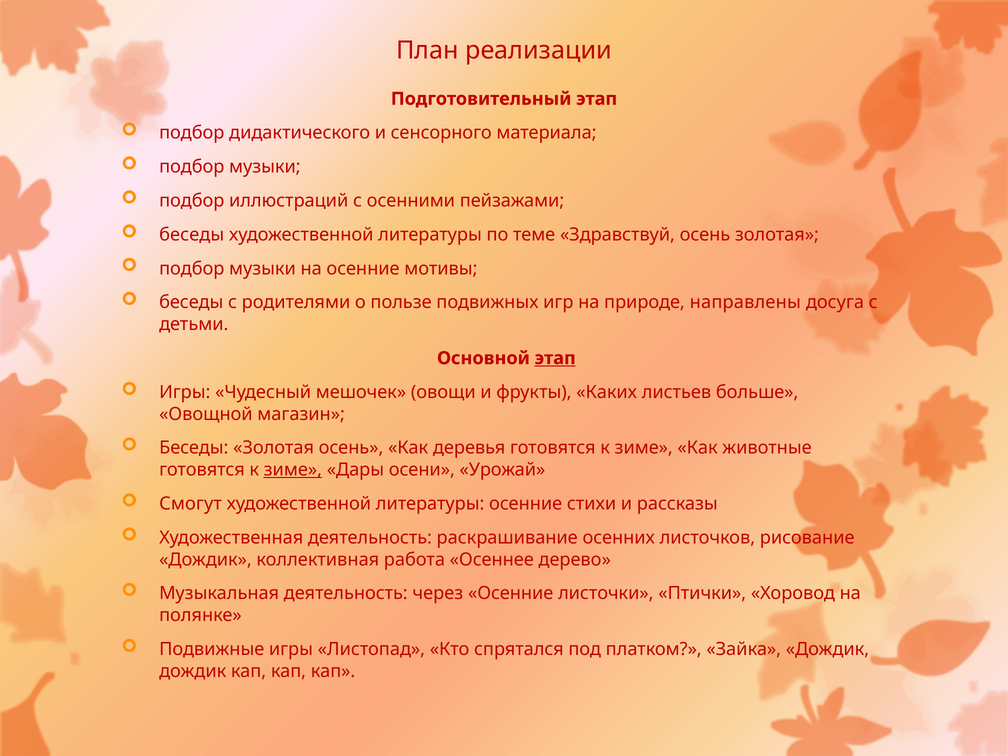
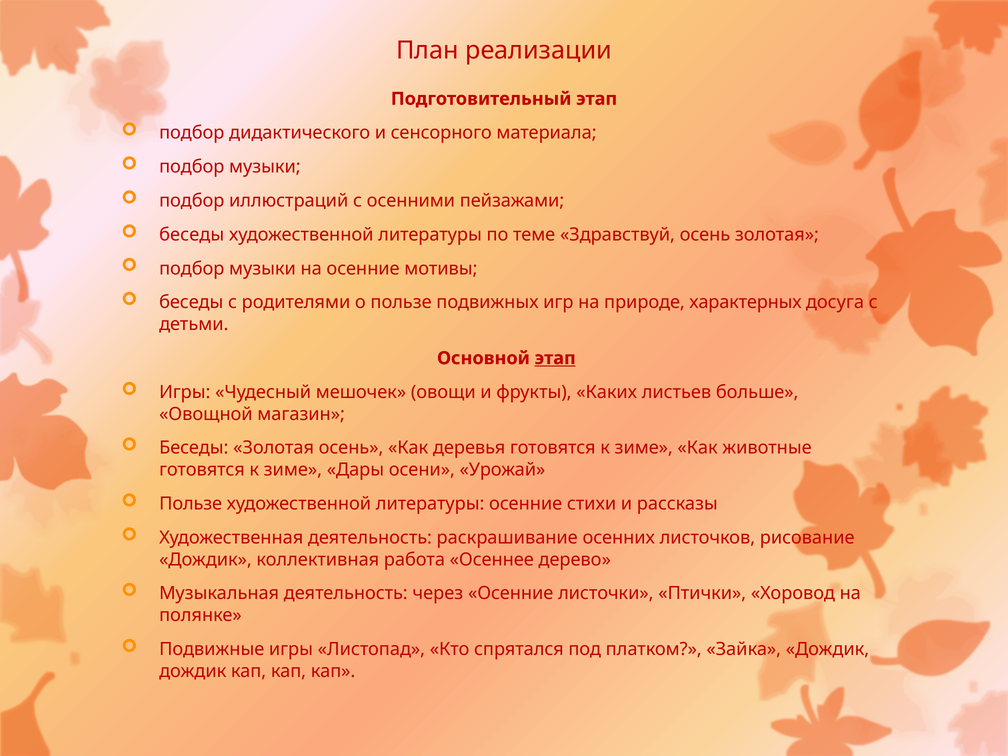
направлены: направлены -> характерных
зиме at (293, 470) underline: present -> none
Смогут at (191, 504): Смогут -> Пользе
